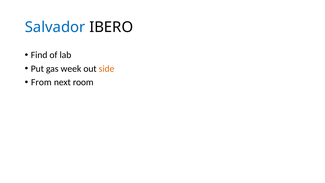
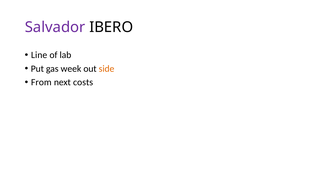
Salvador colour: blue -> purple
Find: Find -> Line
room: room -> costs
